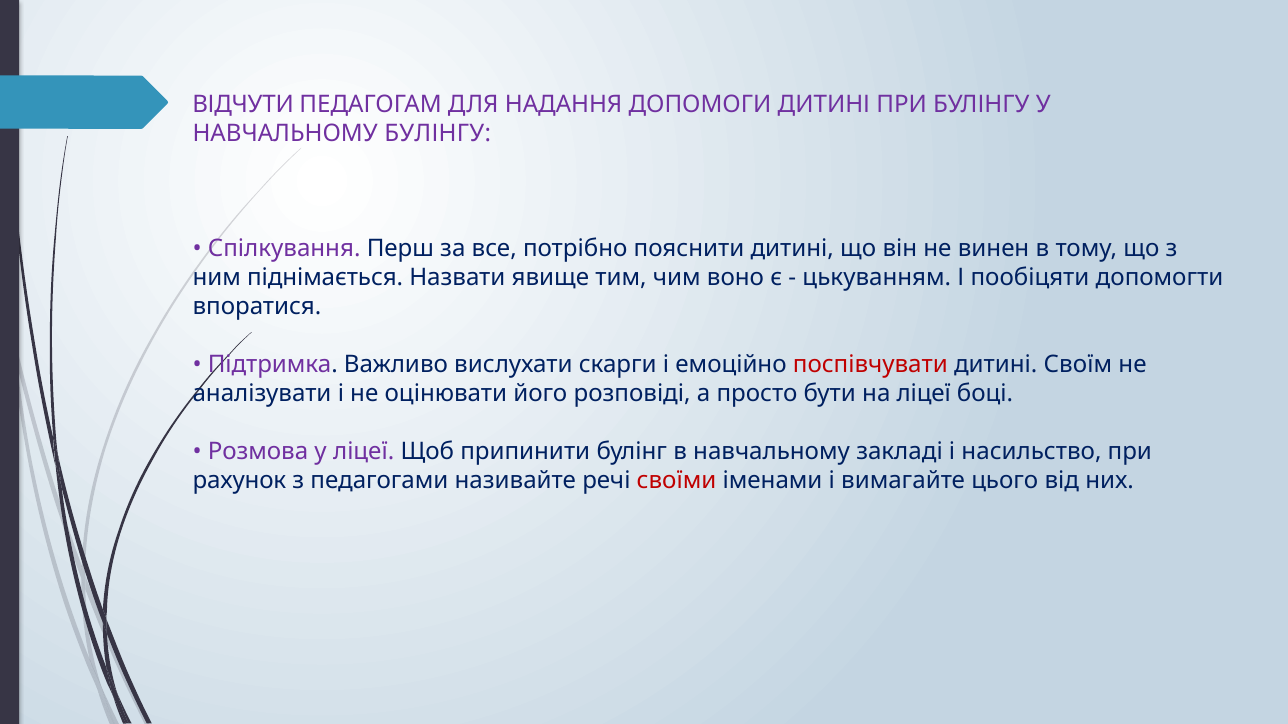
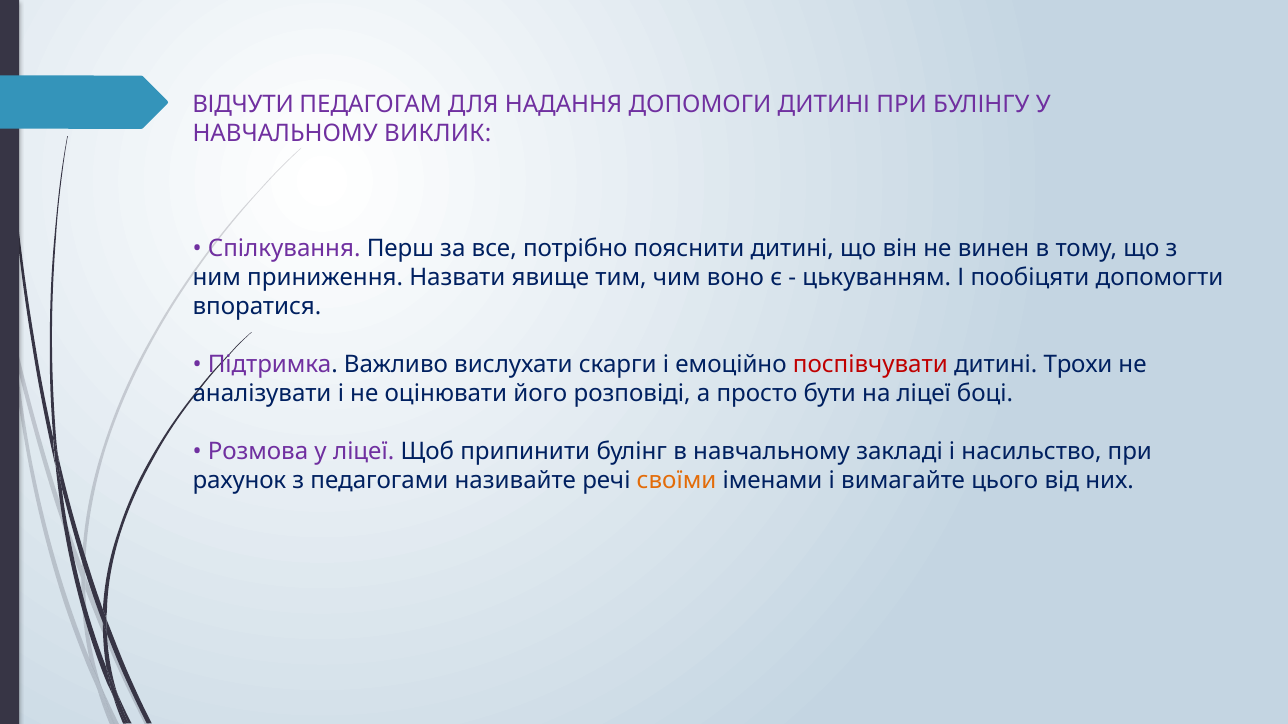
НАВЧАЛЬНОМУ БУЛІНГУ: БУЛІНГУ -> ВИКЛИК
піднімається: піднімається -> приниження
Своїм: Своїм -> Трохи
своїми colour: red -> orange
